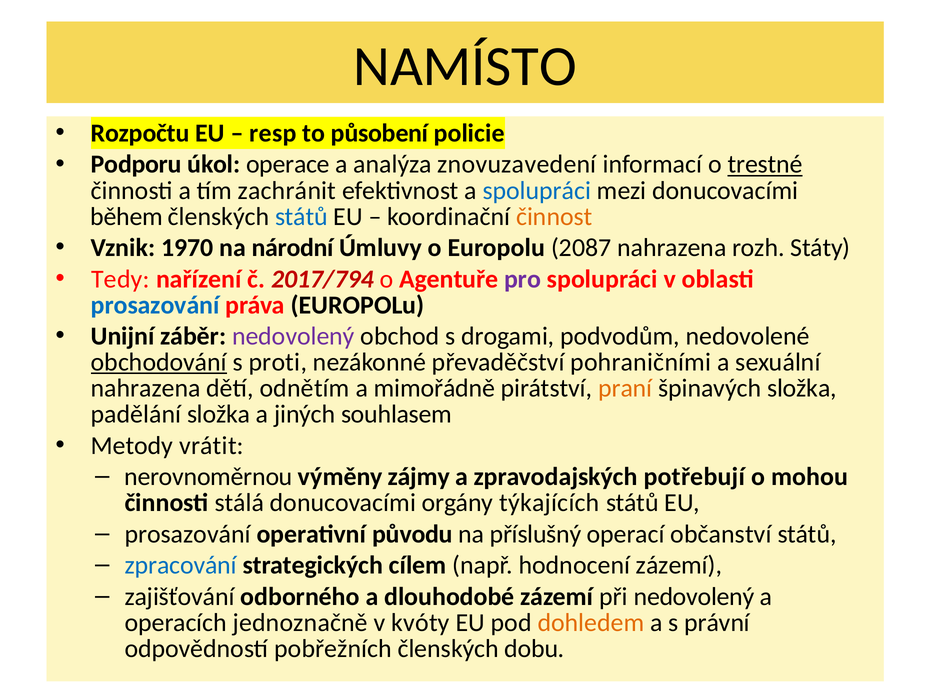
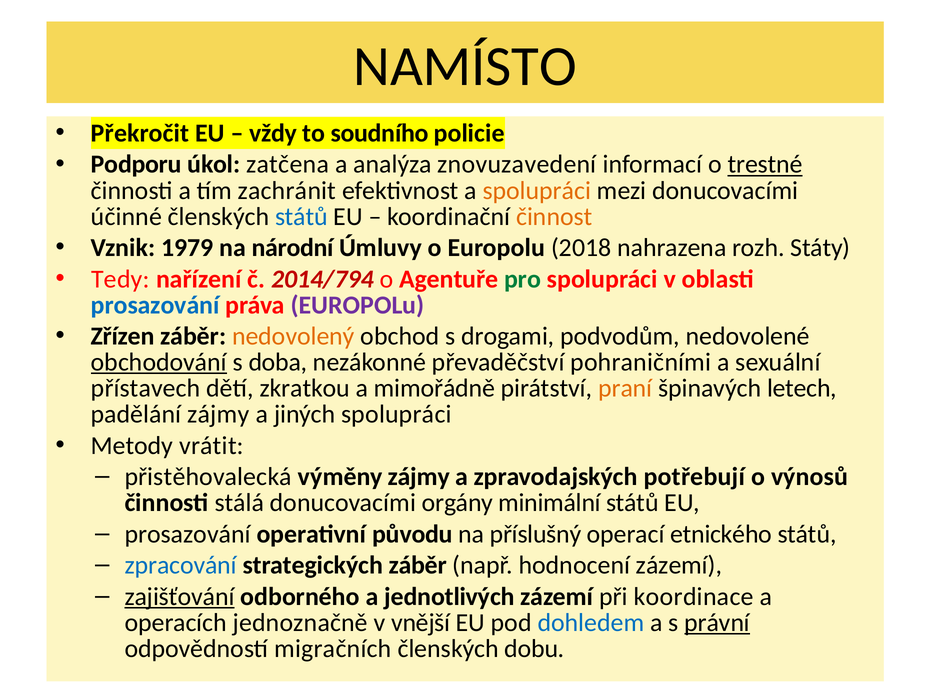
Rozpočtu: Rozpočtu -> Překročit
resp: resp -> vždy
působení: působení -> soudního
operace: operace -> zatčena
spolupráci at (537, 191) colour: blue -> orange
během: během -> účinné
1970: 1970 -> 1979
2087: 2087 -> 2018
2017/794: 2017/794 -> 2014/794
pro colour: purple -> green
EUROPOLu at (358, 305) colour: black -> purple
Unijní: Unijní -> Zřízen
nedovolený at (293, 336) colour: purple -> orange
proti: proti -> doba
nahrazena at (146, 388): nahrazena -> přístavech
odnětím: odnětím -> zkratkou
špinavých složka: složka -> letech
padělání složka: složka -> zájmy
jiných souhlasem: souhlasem -> spolupráci
nerovnoměrnou: nerovnoměrnou -> přistěhovalecká
mohou: mohou -> výnosů
týkajících: týkajících -> minimální
občanství: občanství -> etnického
strategických cílem: cílem -> záběr
zajišťování underline: none -> present
dlouhodobé: dlouhodobé -> jednotlivých
při nedovolený: nedovolený -> koordinace
kvóty: kvóty -> vnější
dohledem colour: orange -> blue
právní underline: none -> present
pobřežních: pobřežních -> migračních
